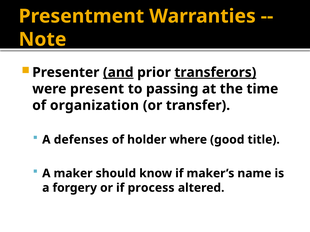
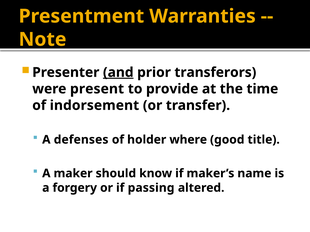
transferors underline: present -> none
passing: passing -> provide
organization: organization -> indorsement
process: process -> passing
